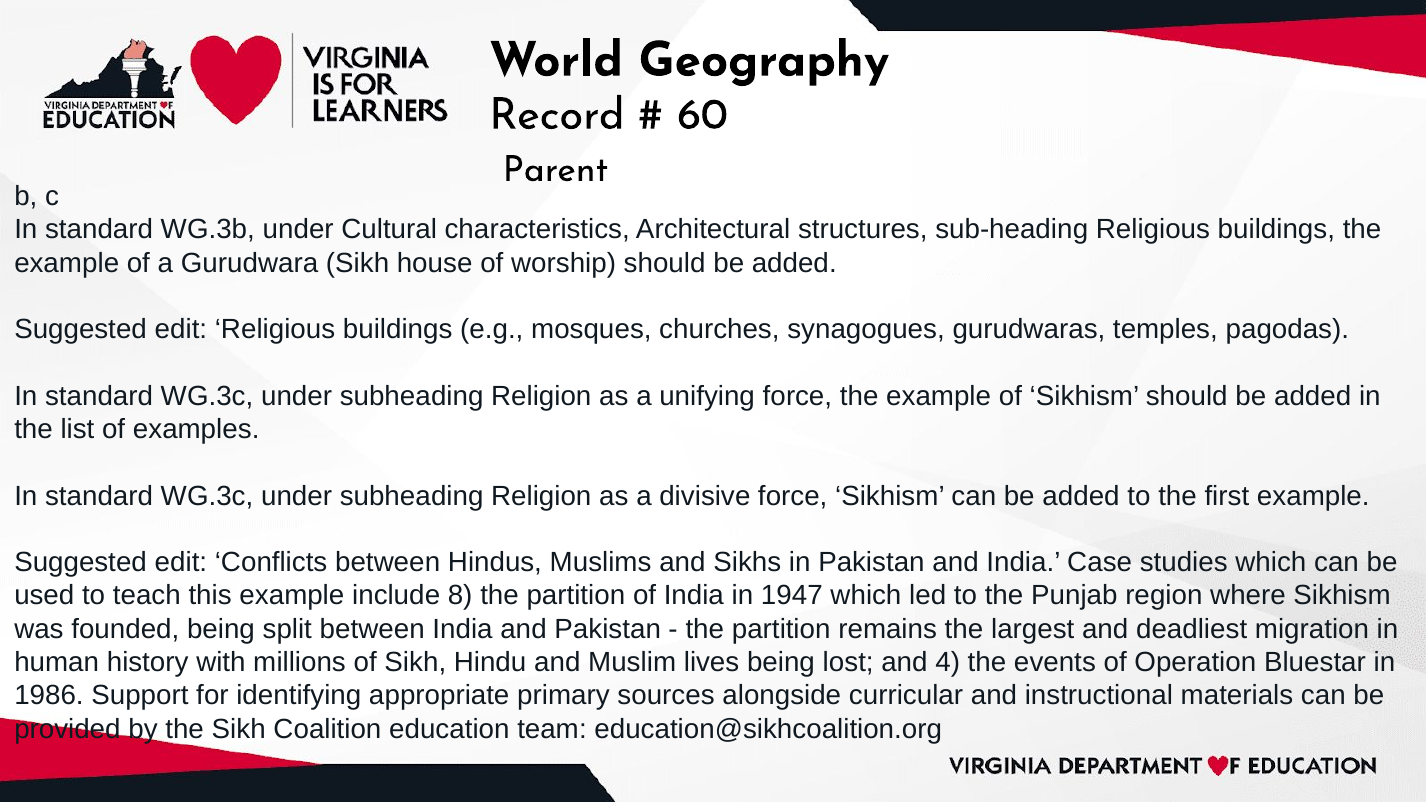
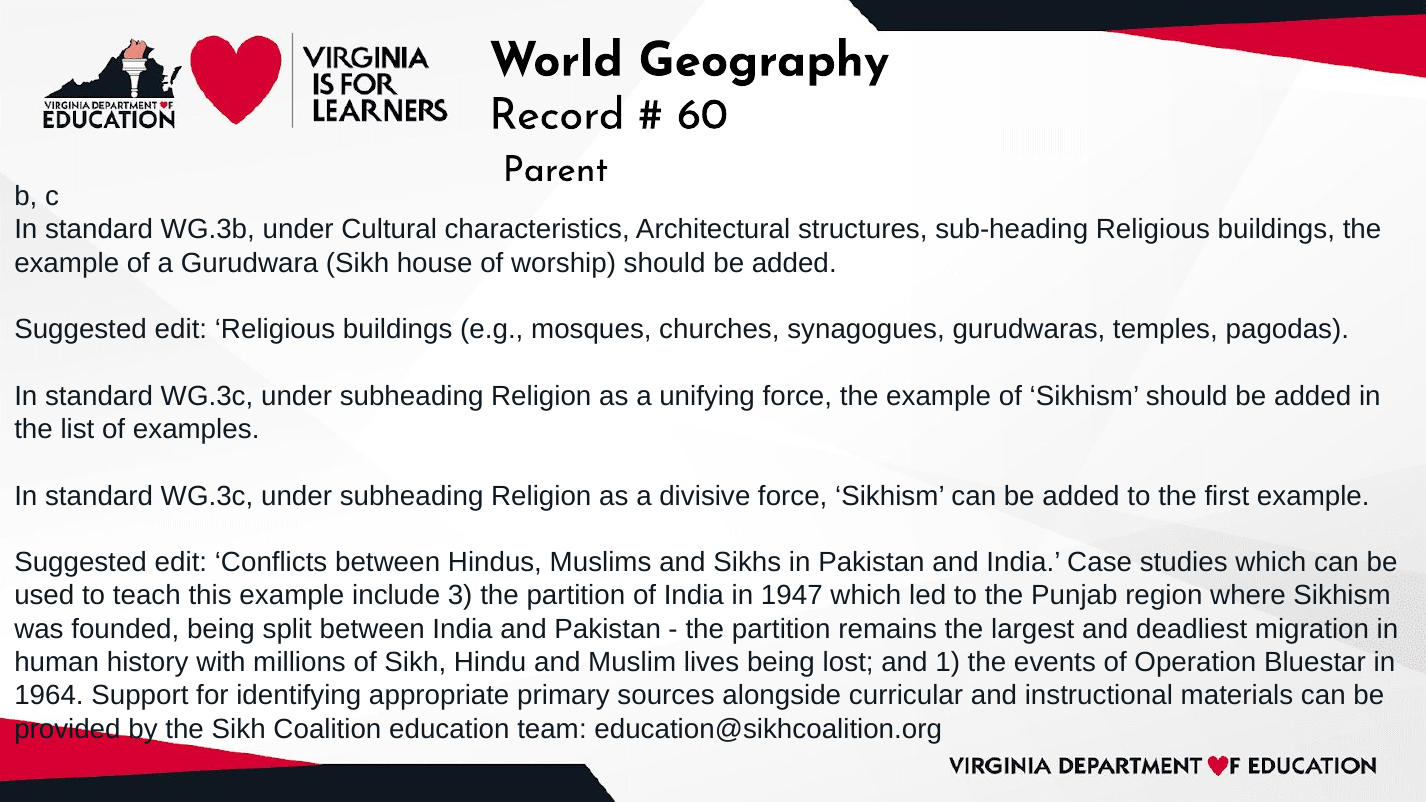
8: 8 -> 3
4: 4 -> 1
1986: 1986 -> 1964
